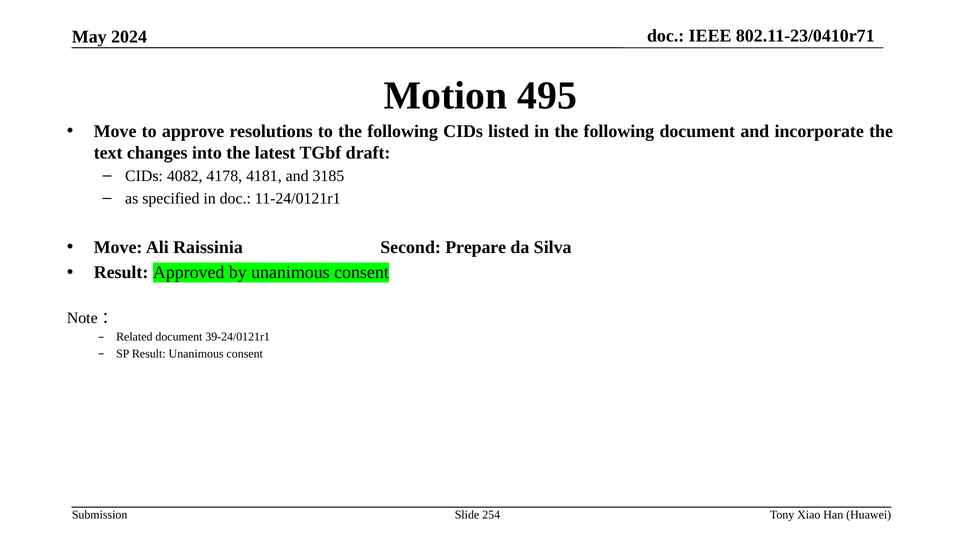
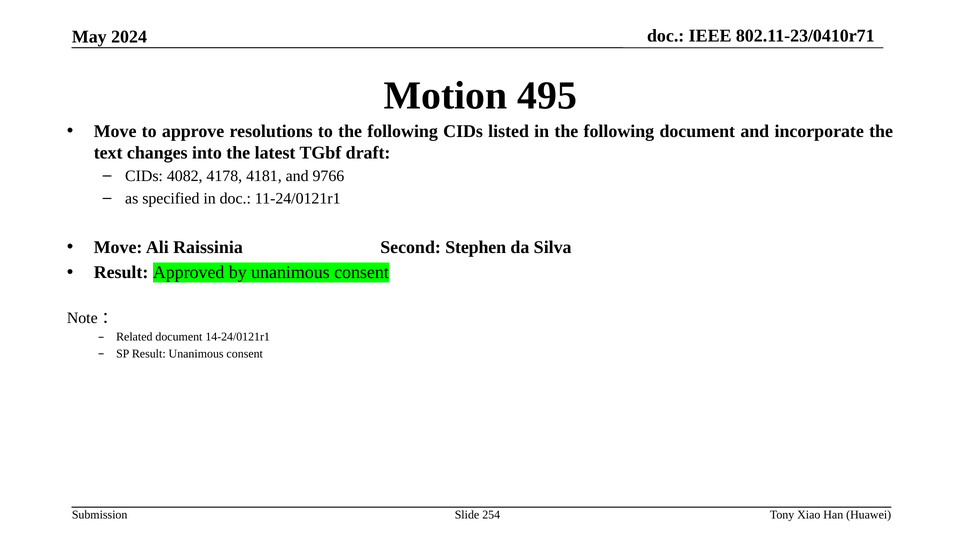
3185: 3185 -> 9766
Prepare: Prepare -> Stephen
39-24/0121r1: 39-24/0121r1 -> 14-24/0121r1
